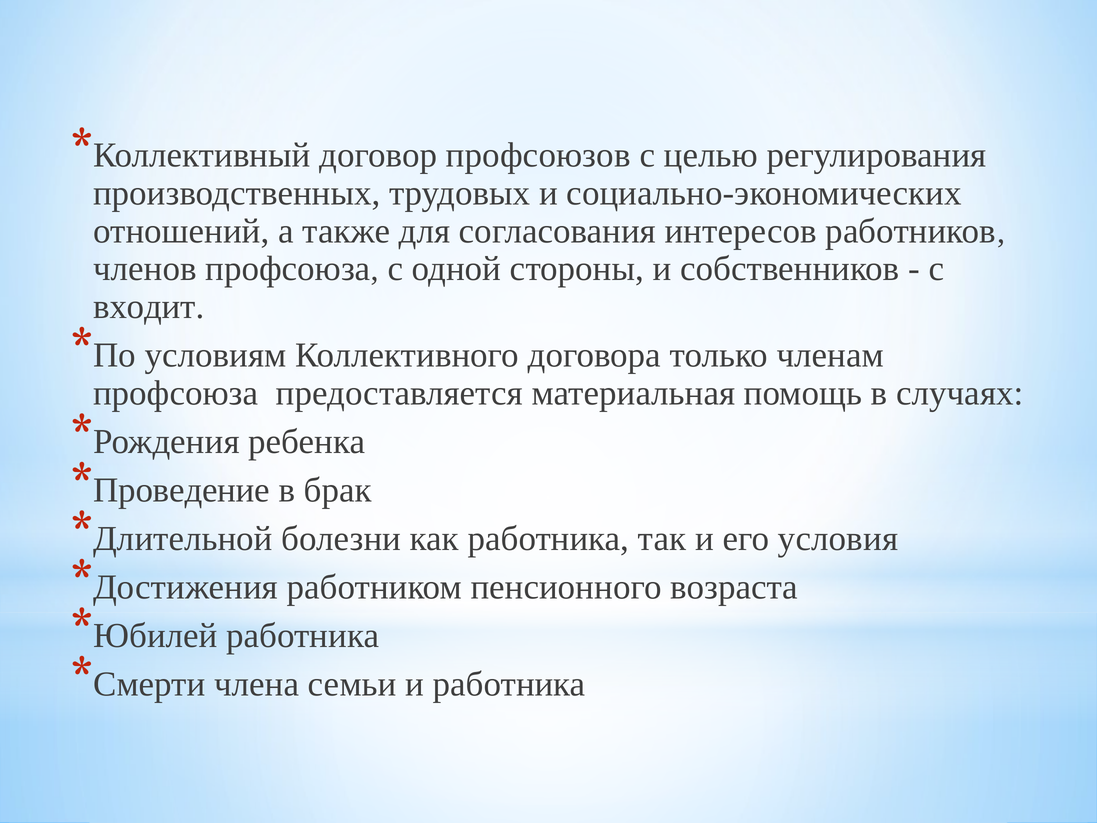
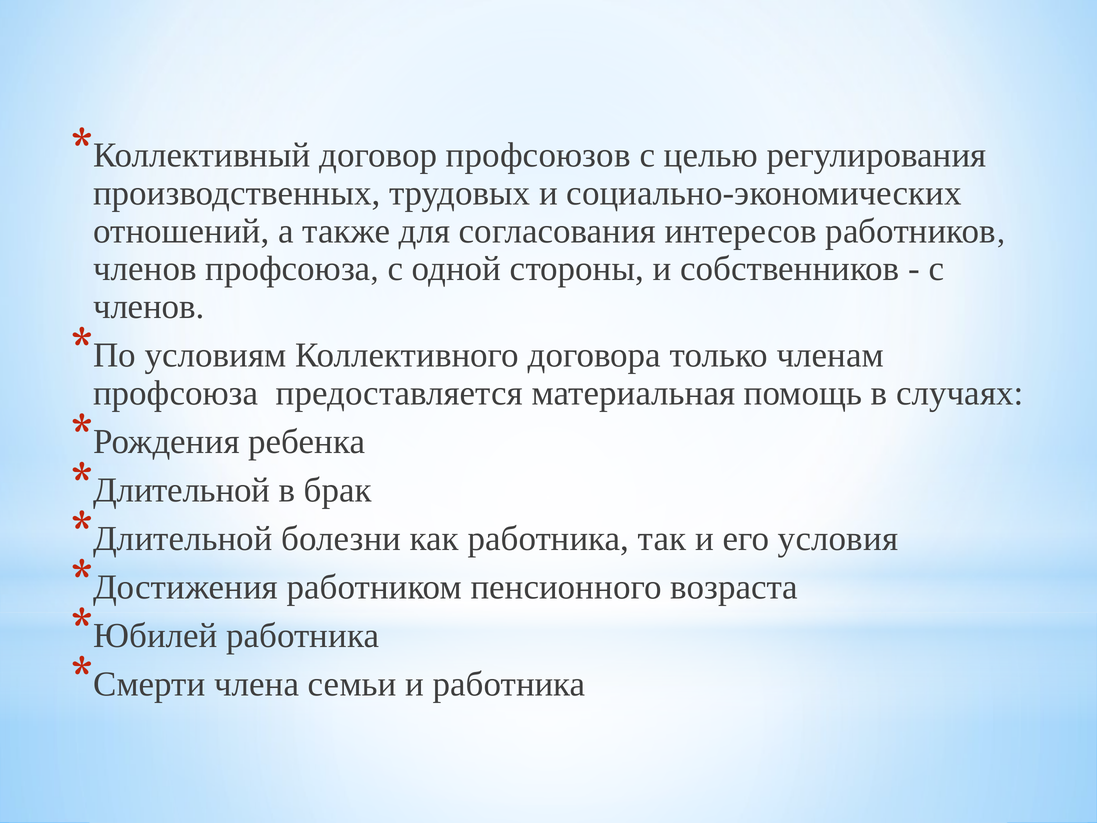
входит at (149, 307): входит -> членов
Проведение at (182, 490): Проведение -> Длительной
